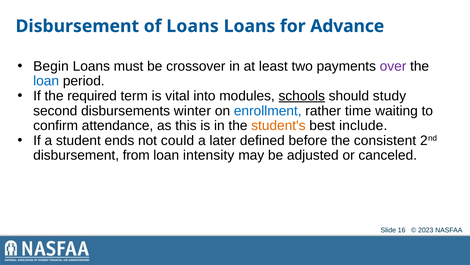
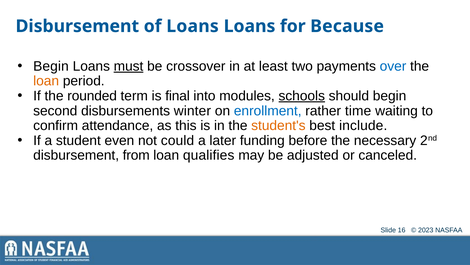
Advance: Advance -> Because
must underline: none -> present
over colour: purple -> blue
loan at (46, 81) colour: blue -> orange
required: required -> rounded
vital: vital -> final
should study: study -> begin
ends: ends -> even
defined: defined -> funding
consistent: consistent -> necessary
intensity: intensity -> qualifies
